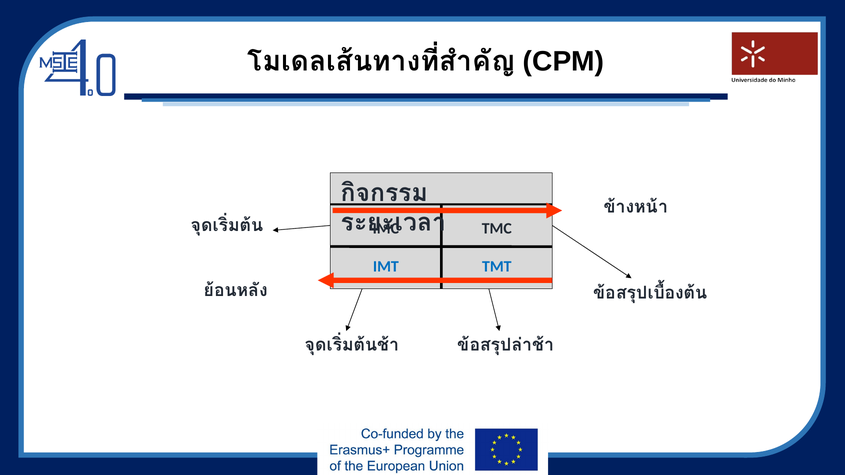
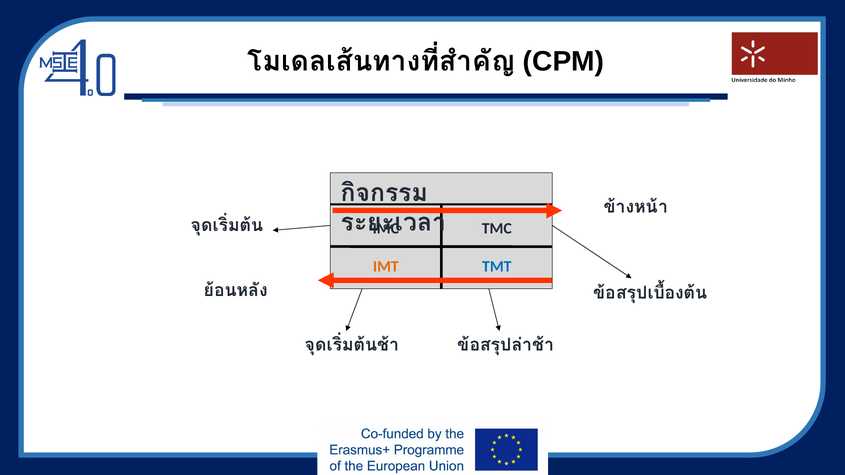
IMT colour: blue -> orange
